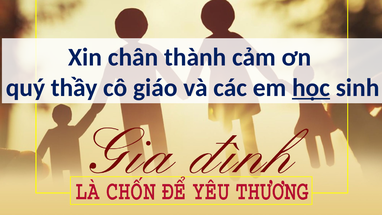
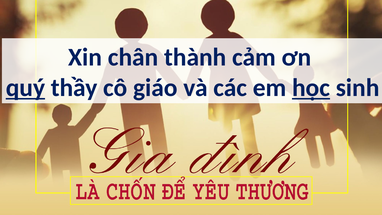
quý underline: none -> present
